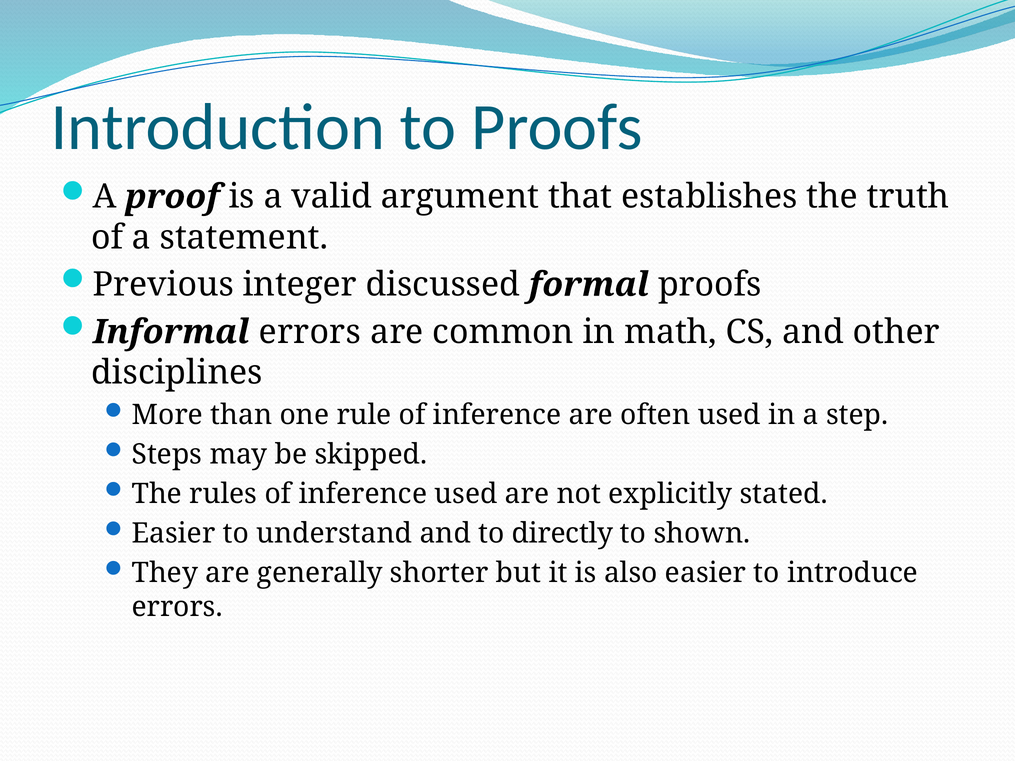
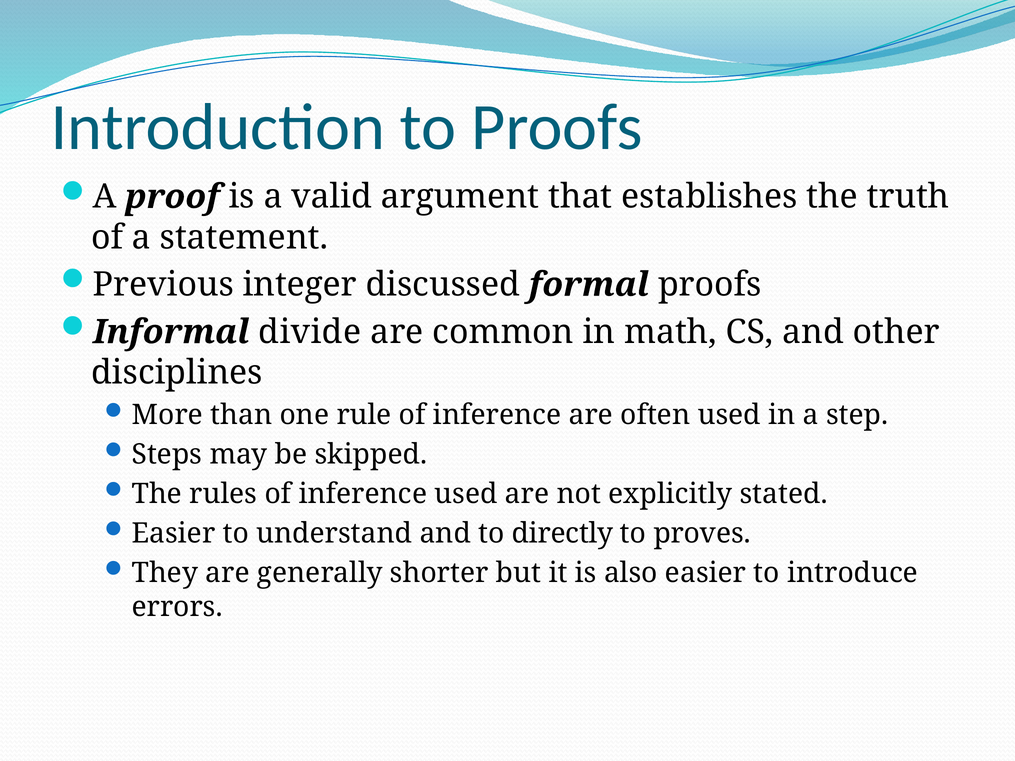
Informal errors: errors -> divide
shown: shown -> proves
